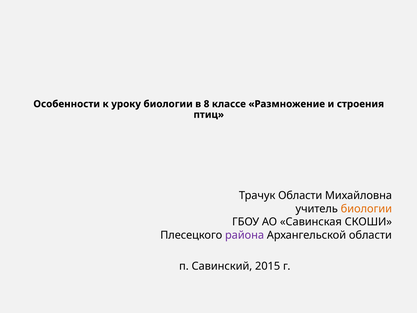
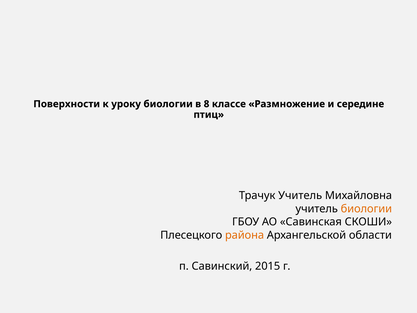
Особенности: Особенности -> Поверхности
строения: строения -> середине
Трачук Области: Области -> Учитель
района colour: purple -> orange
